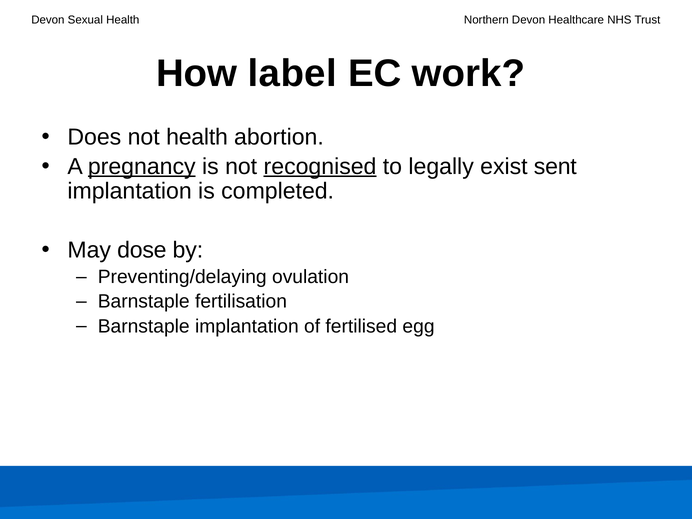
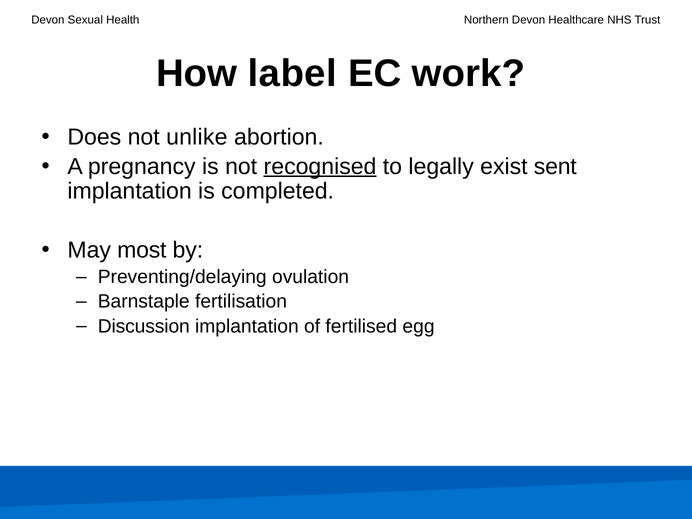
not health: health -> unlike
pregnancy underline: present -> none
dose: dose -> most
Barnstaple at (144, 326): Barnstaple -> Discussion
